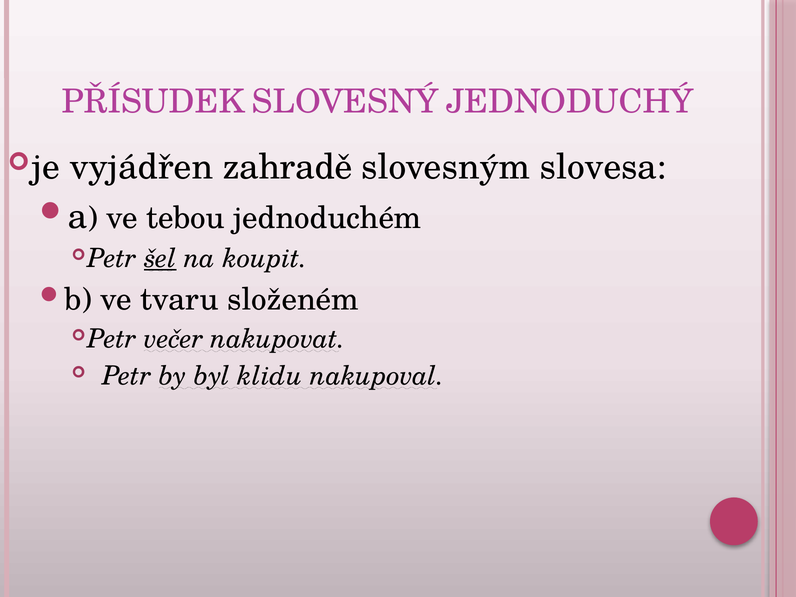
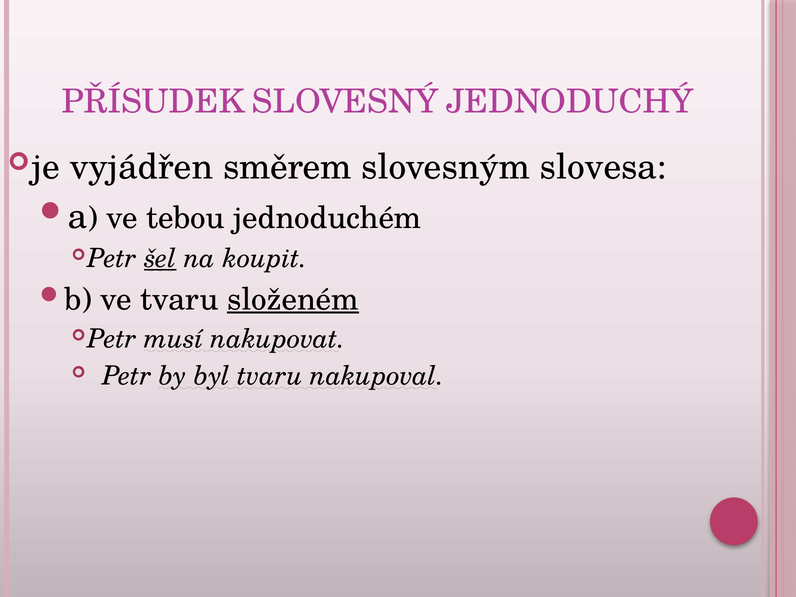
zahradě: zahradě -> směrem
složeném underline: none -> present
večer: večer -> musí
byl klidu: klidu -> tvaru
